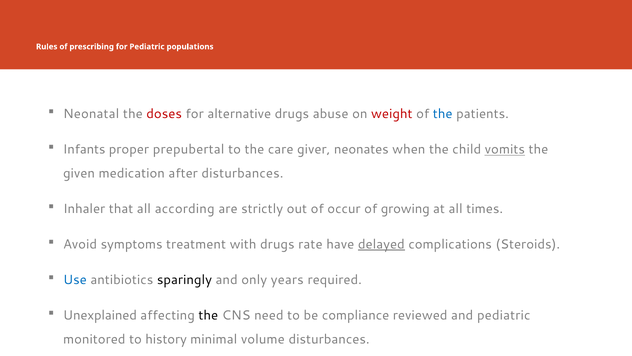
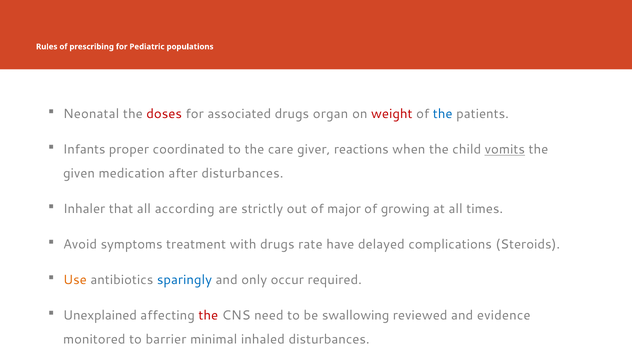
alternative: alternative -> associated
abuse: abuse -> organ
prepubertal: prepubertal -> coordinated
neonates: neonates -> reactions
occur: occur -> major
delayed underline: present -> none
Use colour: blue -> orange
sparingly colour: black -> blue
years: years -> occur
the at (208, 315) colour: black -> red
compliance: compliance -> swallowing
and pediatric: pediatric -> evidence
history: history -> barrier
volume: volume -> inhaled
